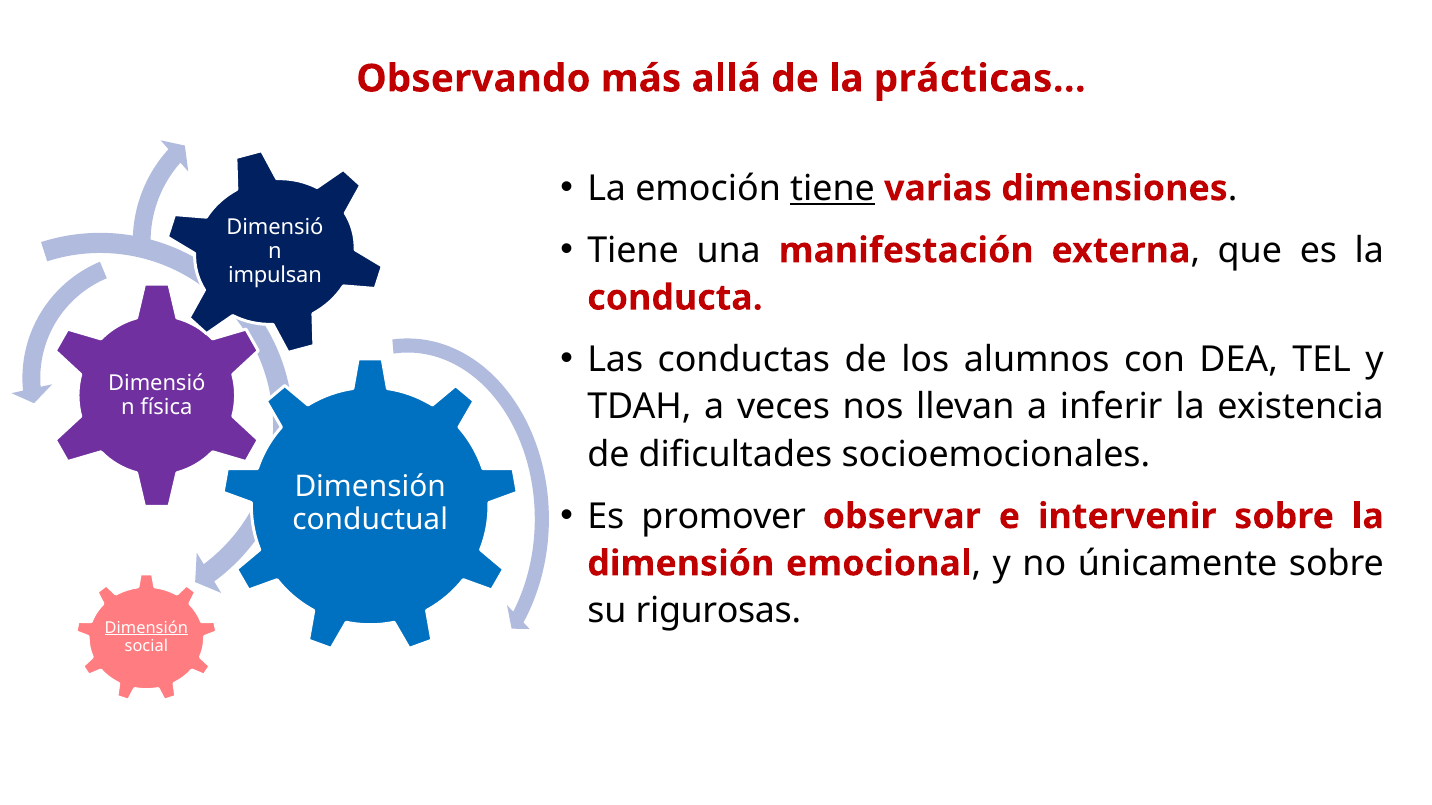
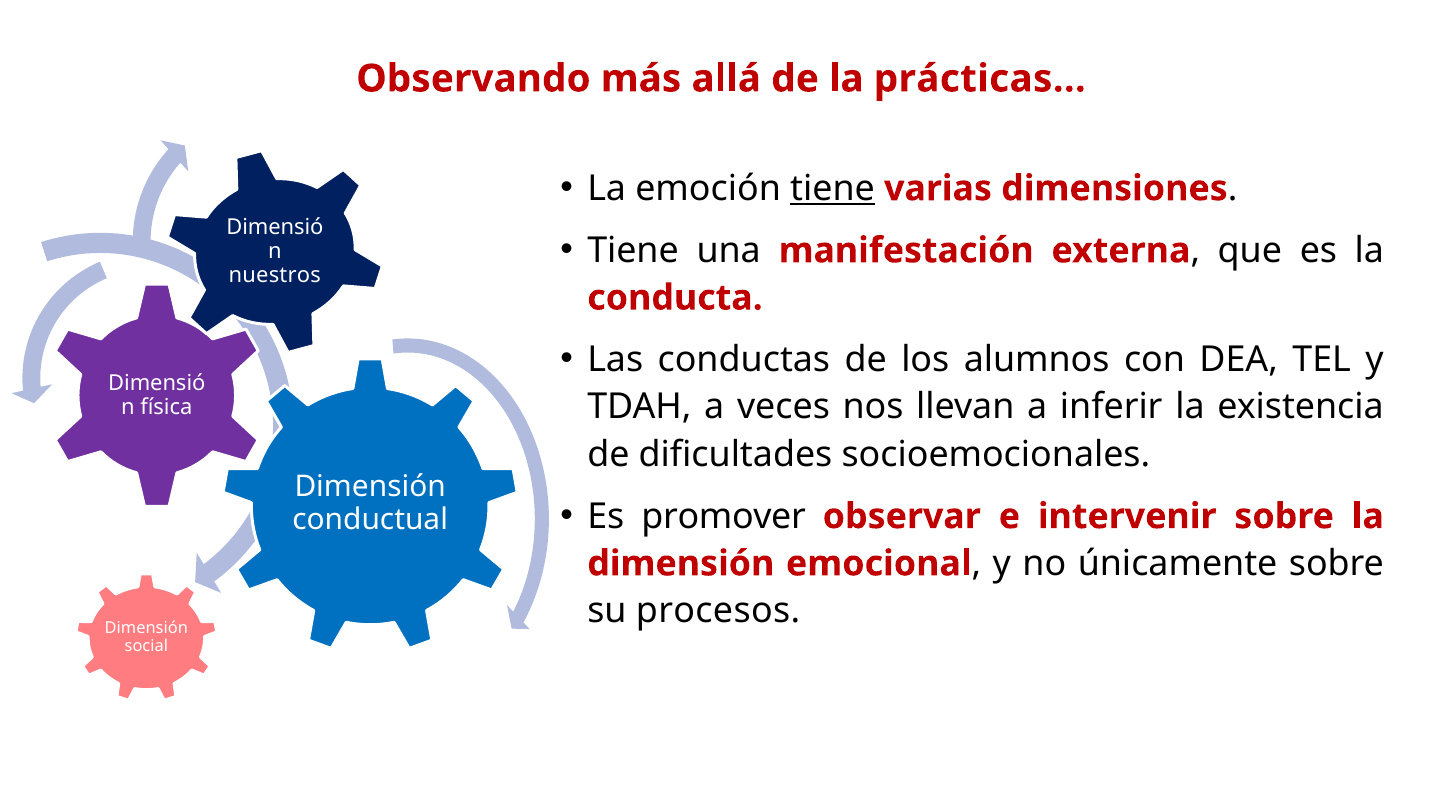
impulsan: impulsan -> nuestros
rigurosas: rigurosas -> procesos
Dimensión at (146, 628) underline: present -> none
